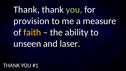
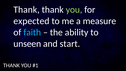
provision: provision -> expected
faith colour: yellow -> light blue
laser: laser -> start
